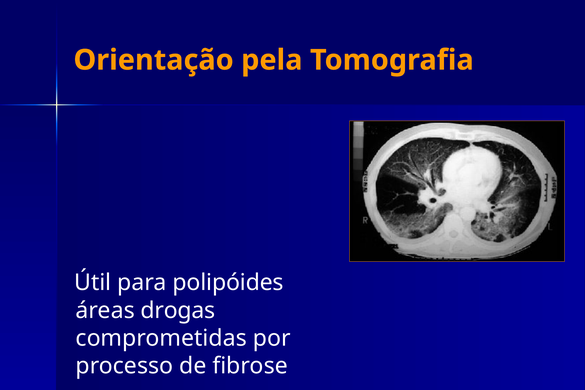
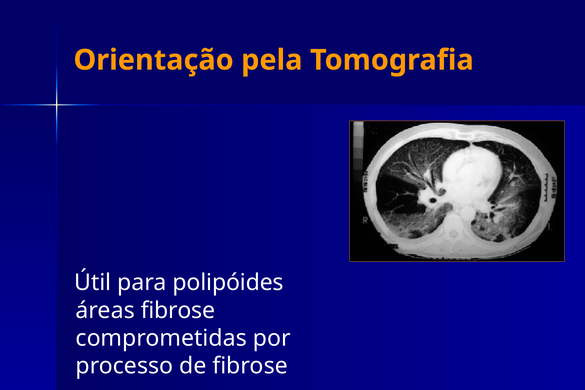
áreas drogas: drogas -> fibrose
